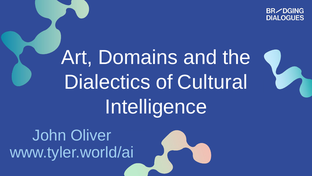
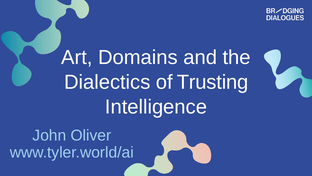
Cultural: Cultural -> Trusting
